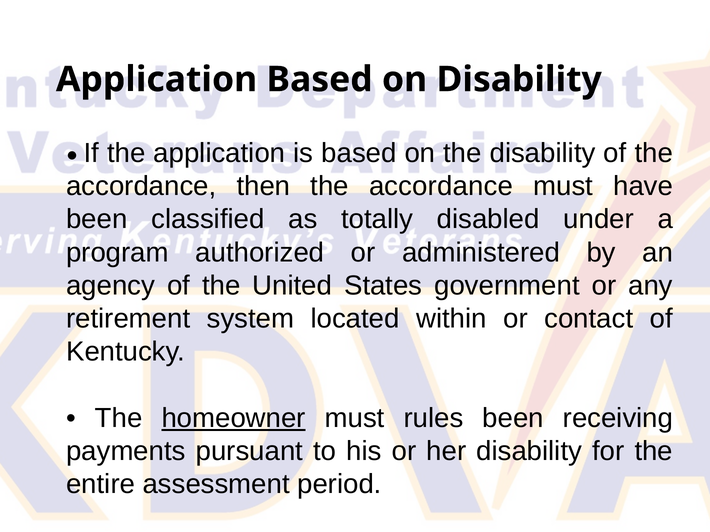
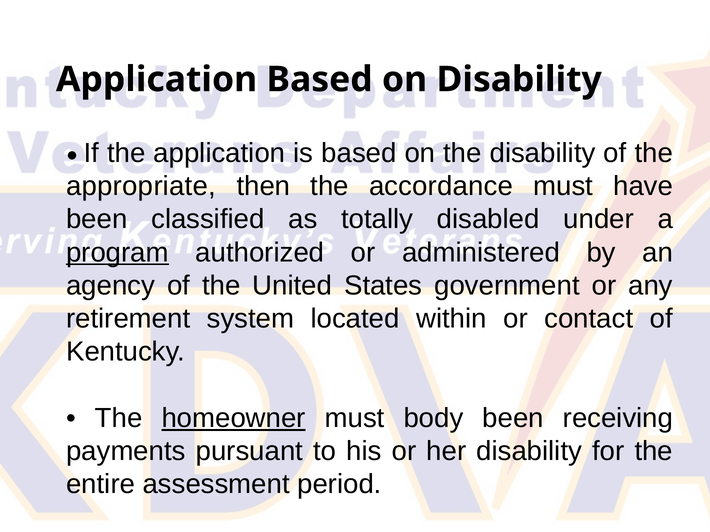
accordance at (141, 186): accordance -> appropriate
program underline: none -> present
rules: rules -> body
